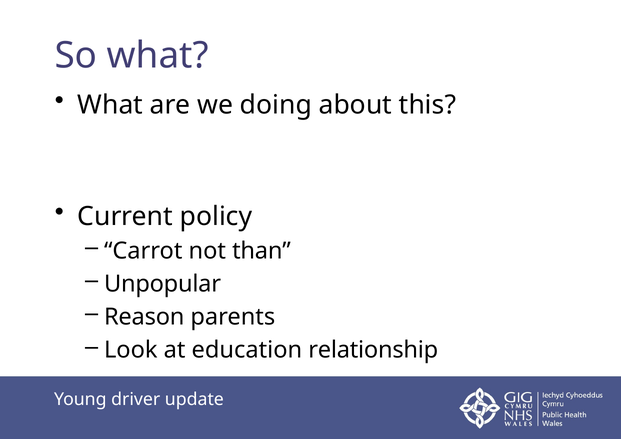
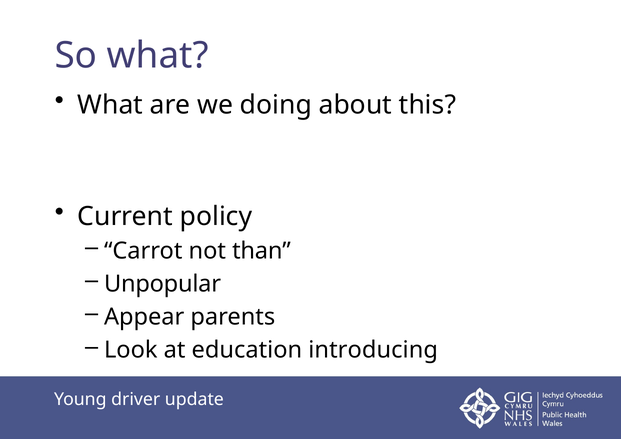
Reason: Reason -> Appear
relationship: relationship -> introducing
